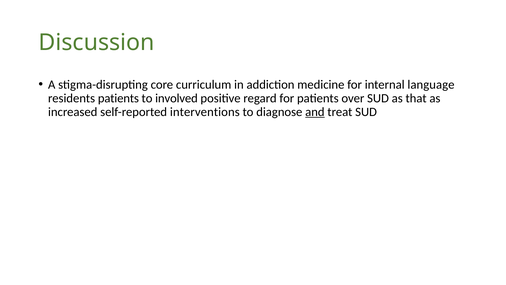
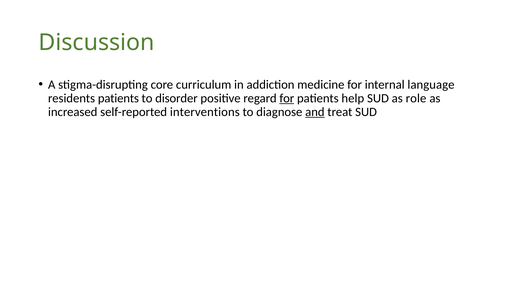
involved: involved -> disorder
for at (287, 98) underline: none -> present
over: over -> help
that: that -> role
